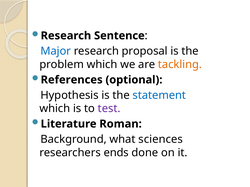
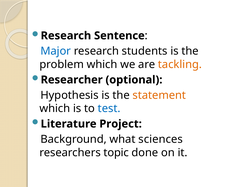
proposal: proposal -> students
References: References -> Researcher
statement colour: blue -> orange
test colour: purple -> blue
Roman: Roman -> Project
ends: ends -> topic
